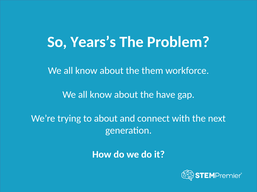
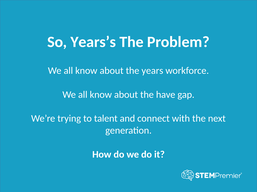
them: them -> years
to about: about -> talent
